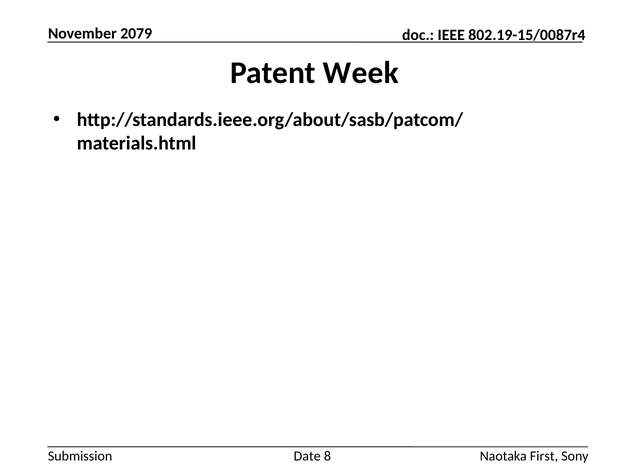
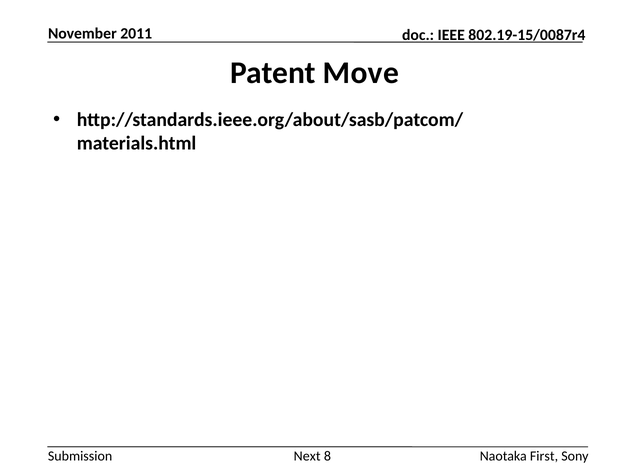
2079: 2079 -> 2011
Week: Week -> Move
Date: Date -> Next
